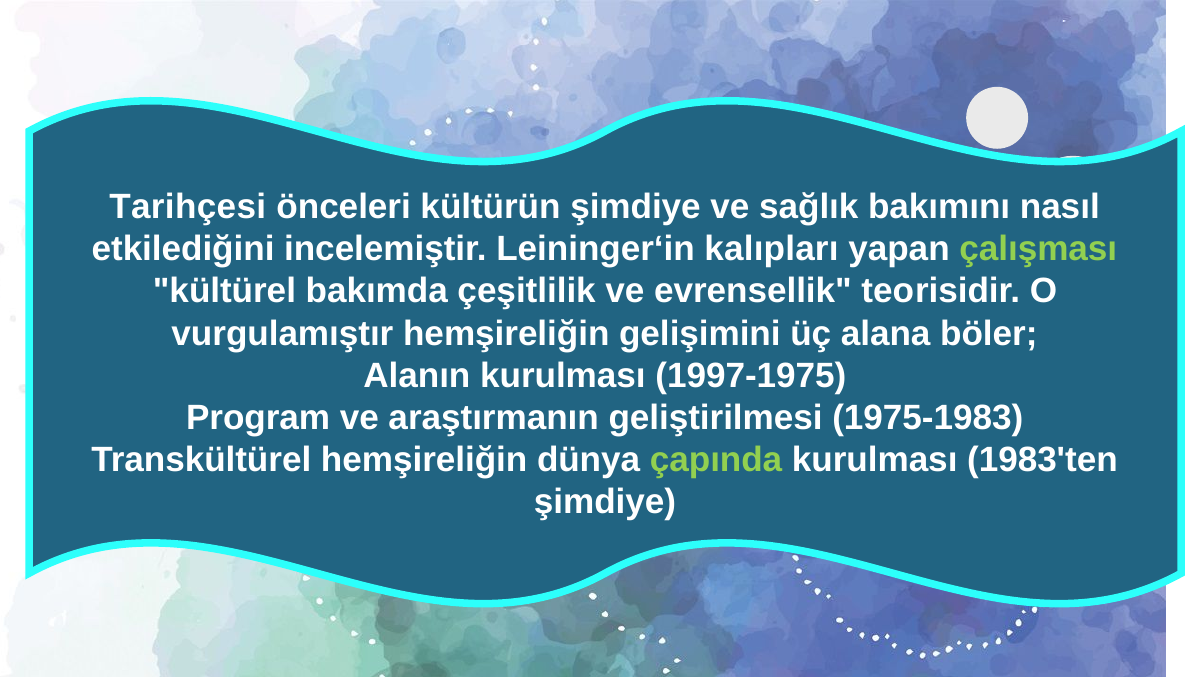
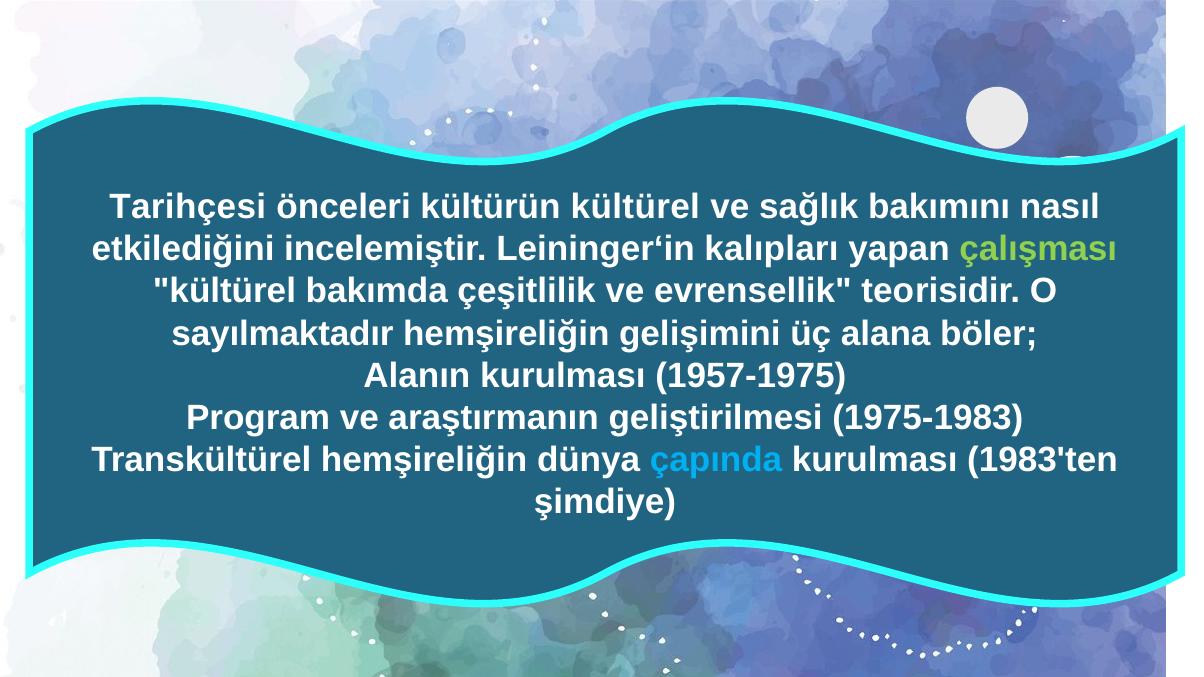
kültürün şimdiye: şimdiye -> kültürel
vurgulamıştır: vurgulamıştır -> sayılmaktadır
1997-1975: 1997-1975 -> 1957-1975
çapında colour: light green -> light blue
